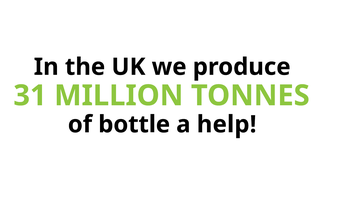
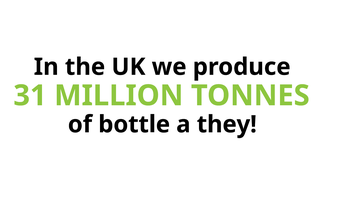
help: help -> they
